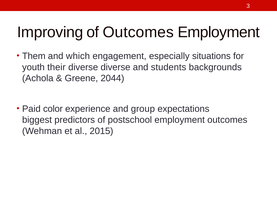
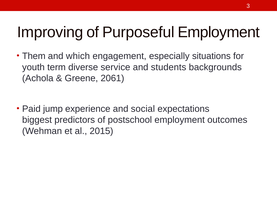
of Outcomes: Outcomes -> Purposeful
their: their -> term
diverse diverse: diverse -> service
2044: 2044 -> 2061
color: color -> jump
group: group -> social
